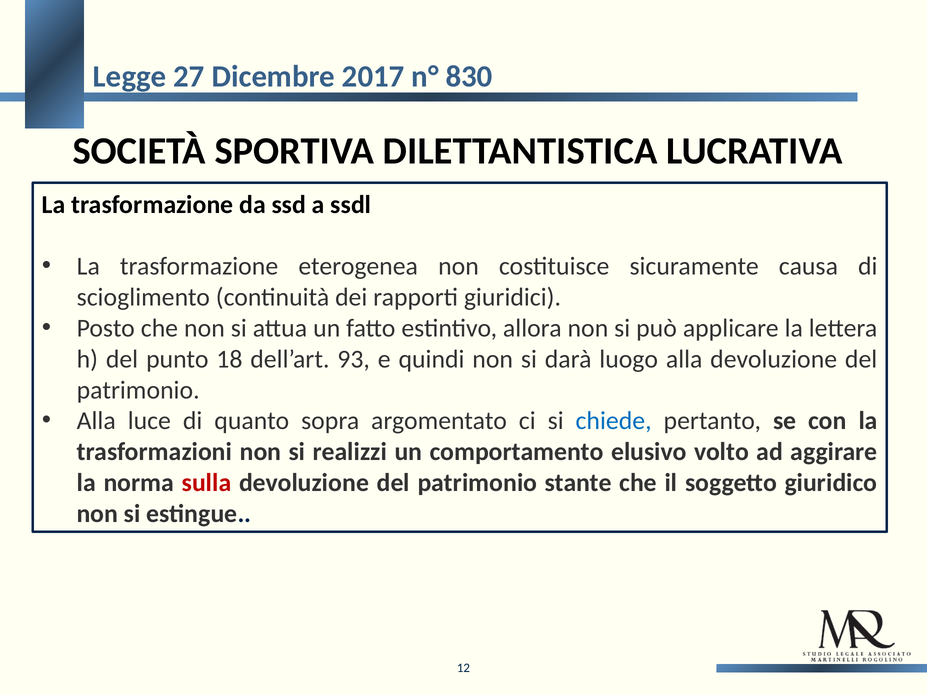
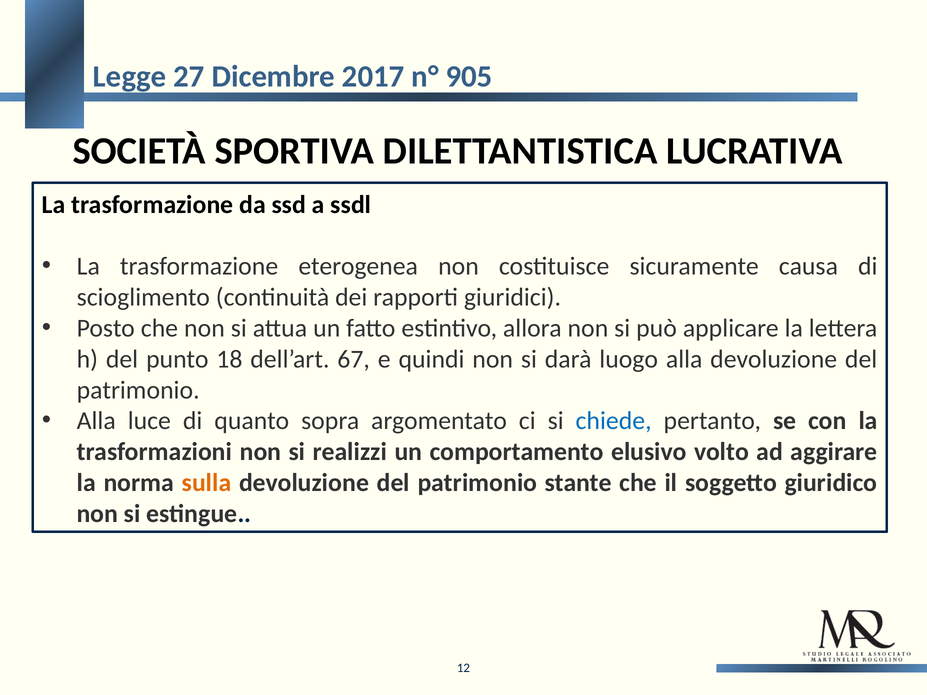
830: 830 -> 905
93: 93 -> 67
sulla colour: red -> orange
